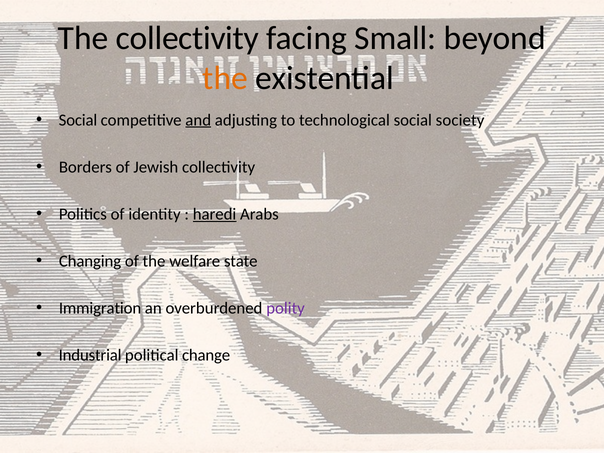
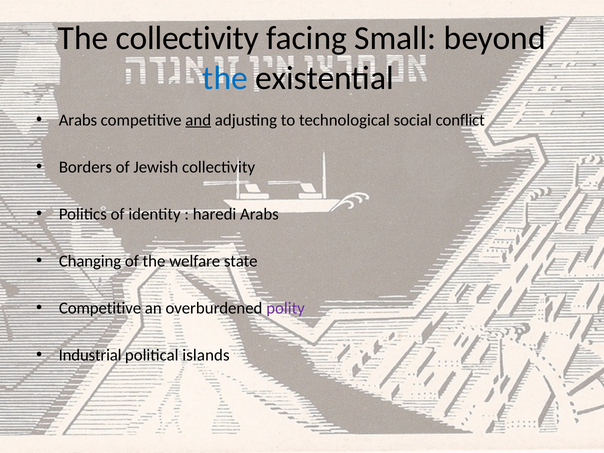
the at (225, 78) colour: orange -> blue
Social at (78, 120): Social -> Arabs
society: society -> conflict
haredi underline: present -> none
Immigration at (100, 308): Immigration -> Competitive
change: change -> islands
